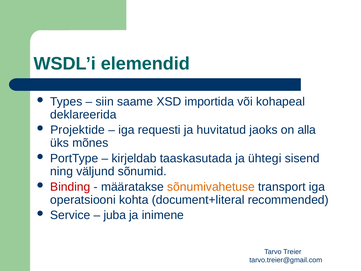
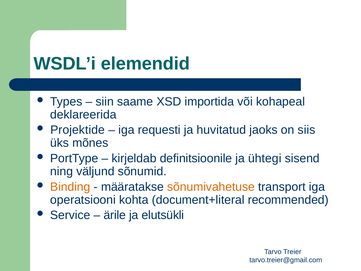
alla: alla -> siis
taaskasutada: taaskasutada -> definitsioonile
Binding colour: red -> orange
juba: juba -> ärile
inimene: inimene -> elutsükli
